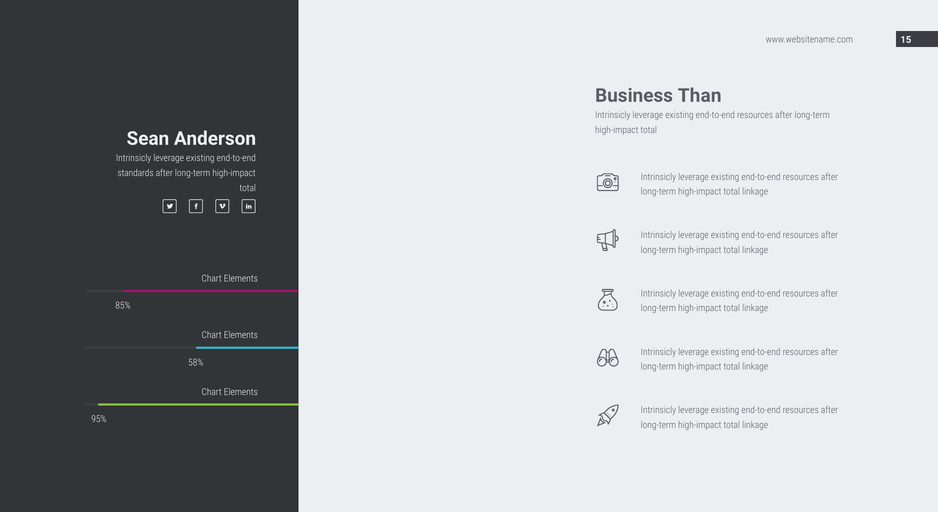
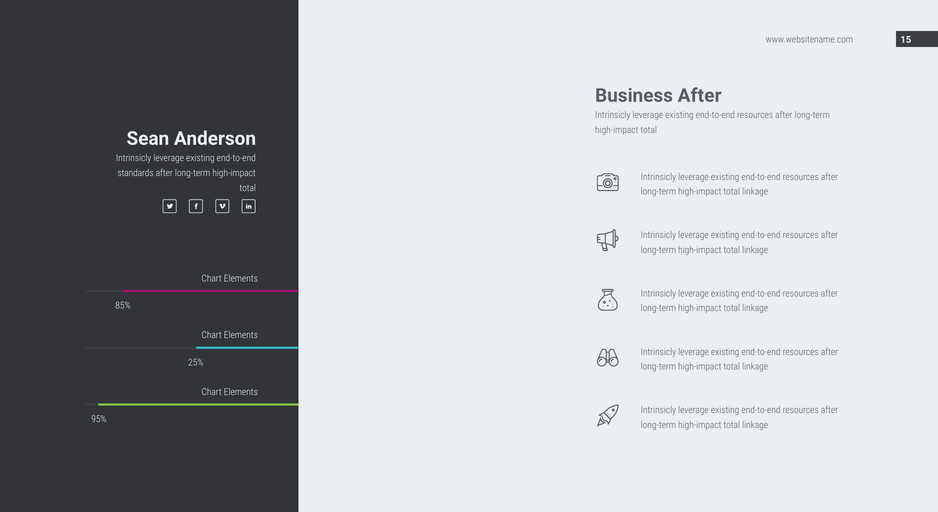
Business Than: Than -> After
58%: 58% -> 25%
